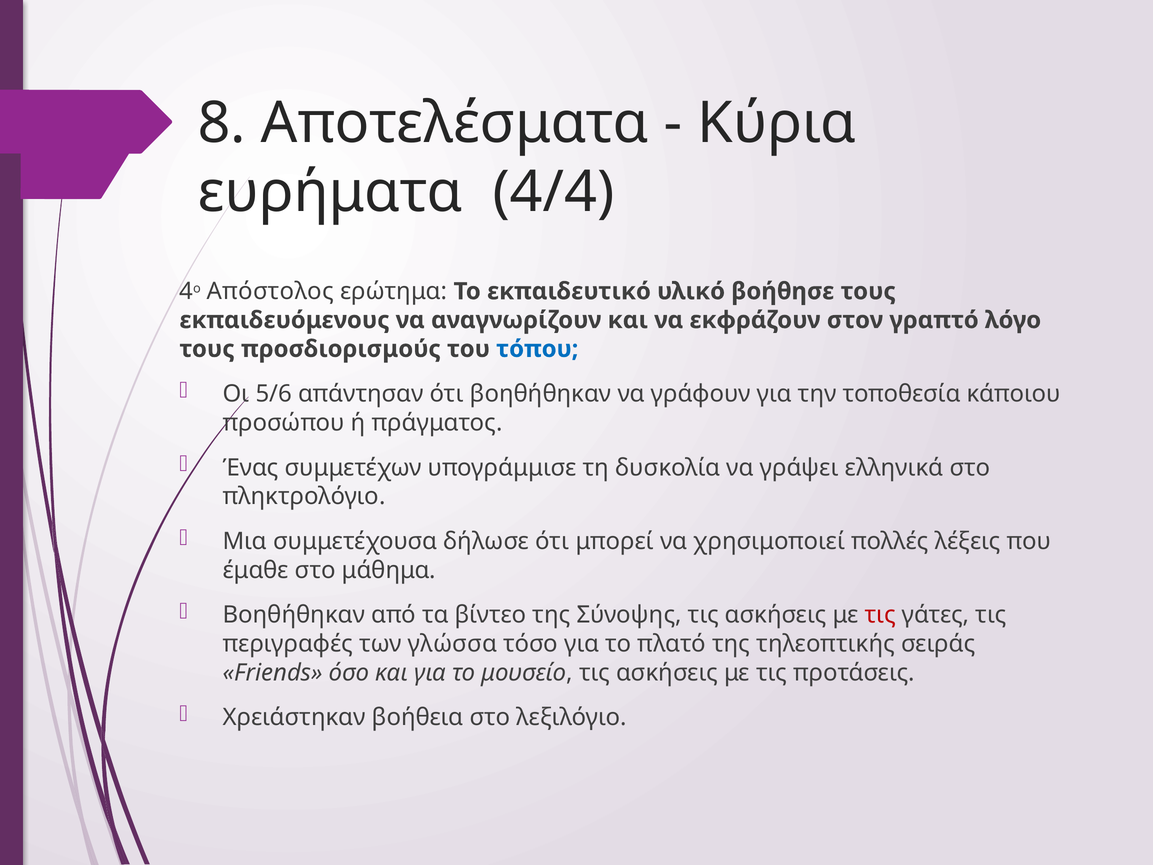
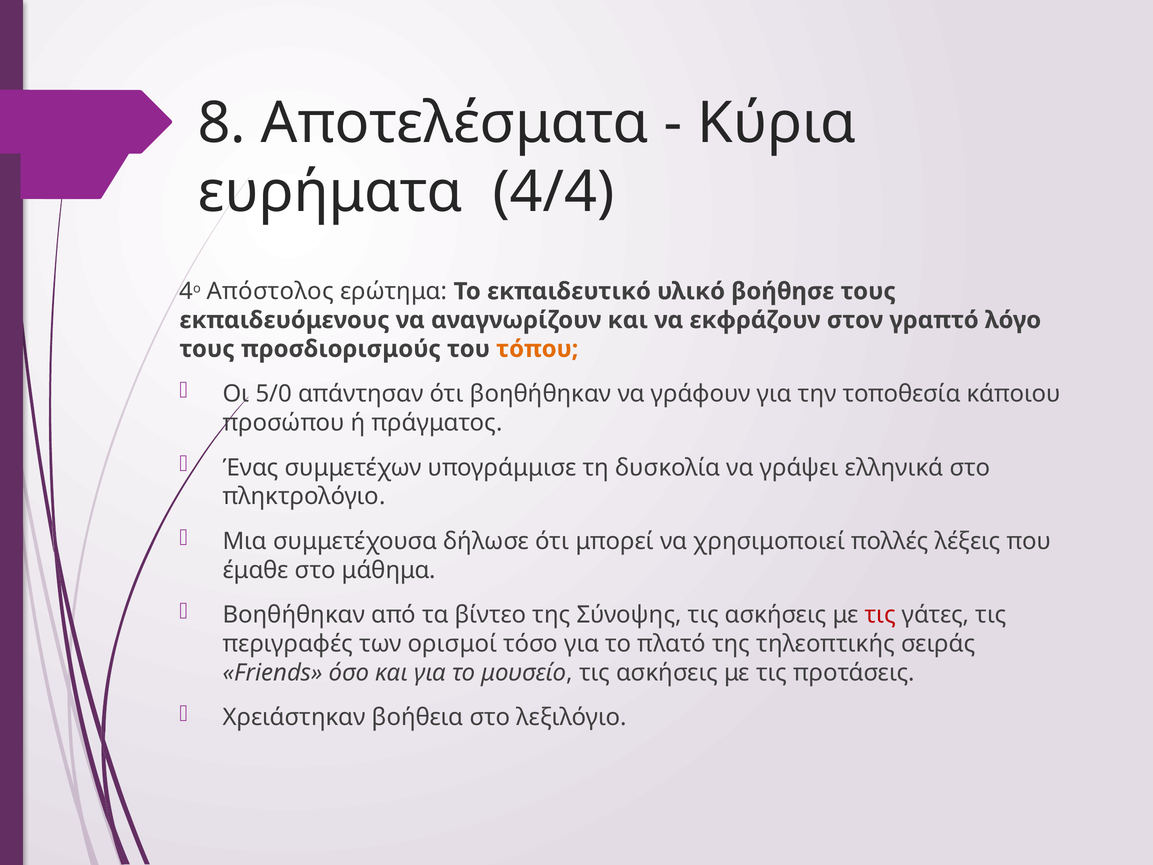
τόπου colour: blue -> orange
5/6: 5/6 -> 5/0
γλώσσα: γλώσσα -> ορισμοί
